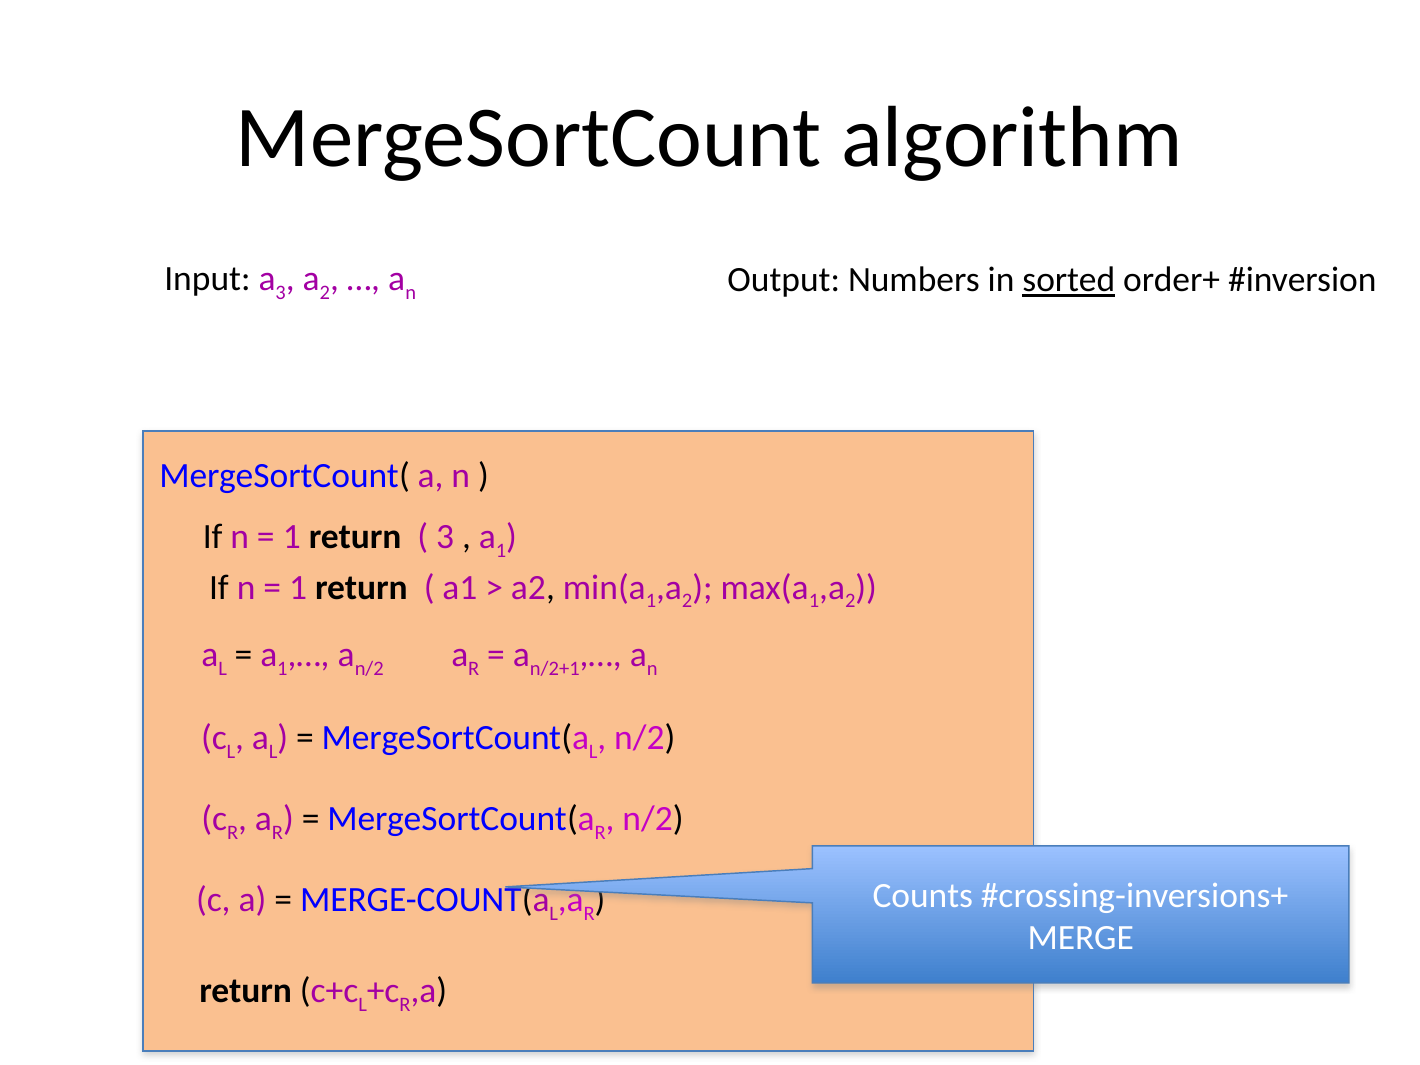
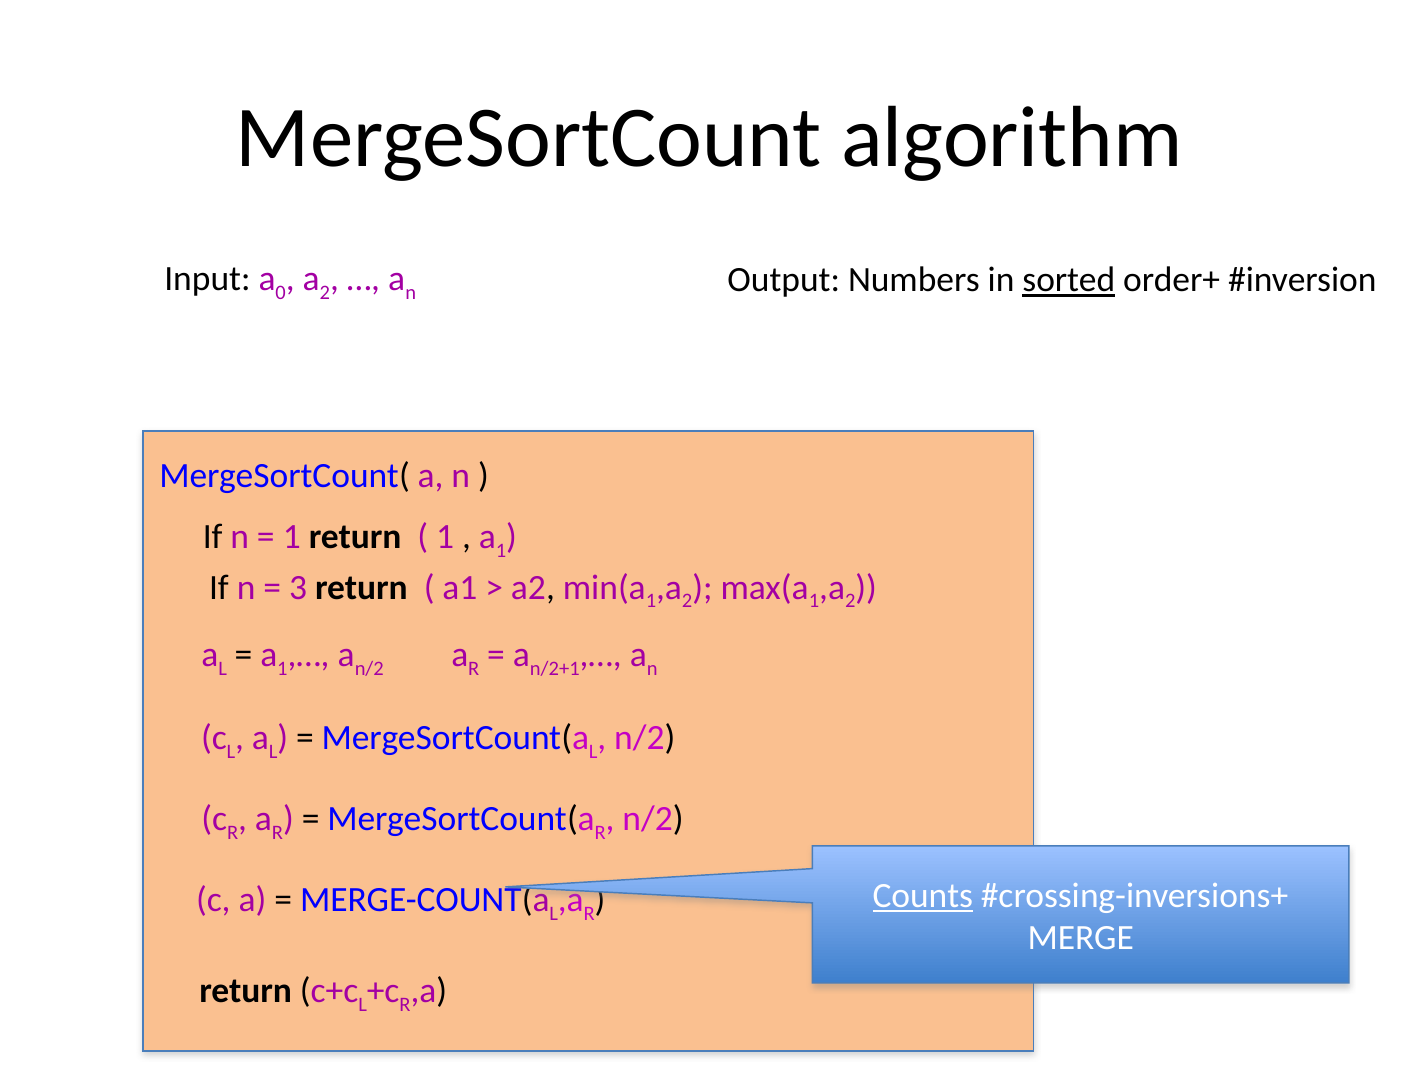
a 3: 3 -> 0
3 at (445, 537): 3 -> 1
1 at (298, 587): 1 -> 3
Counts underline: none -> present
